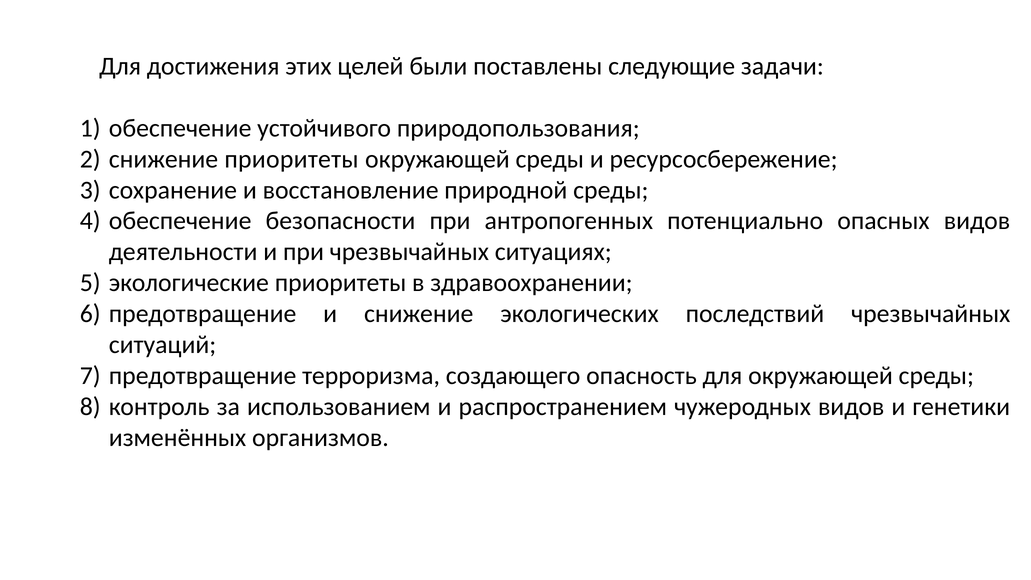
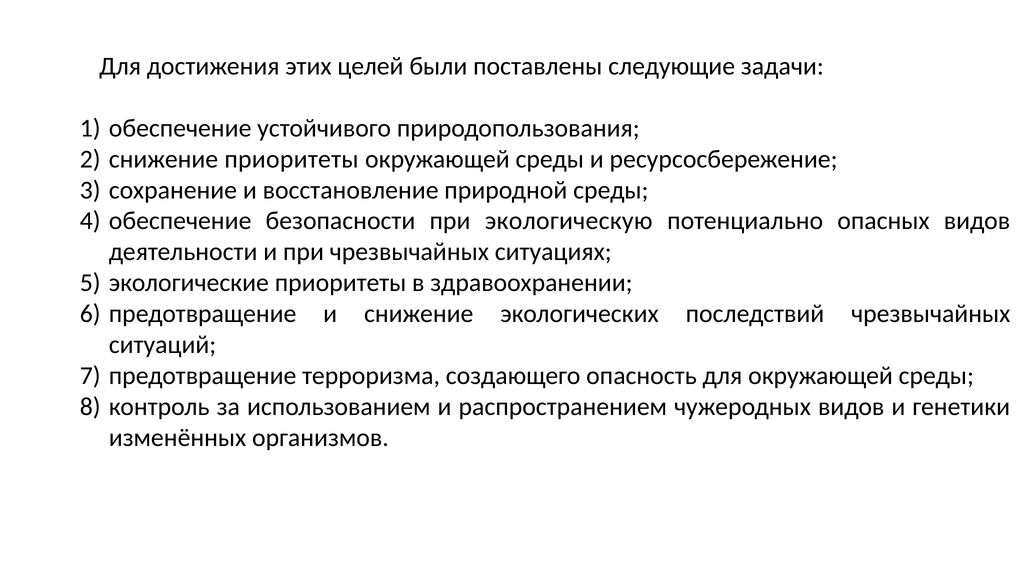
антропогенных: антропогенных -> экологическую
